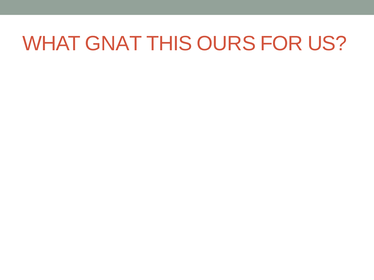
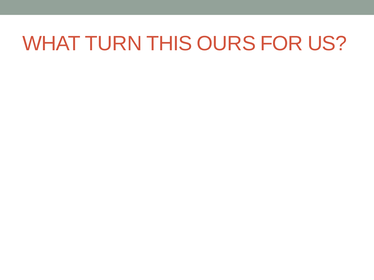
GNAT: GNAT -> TURN
